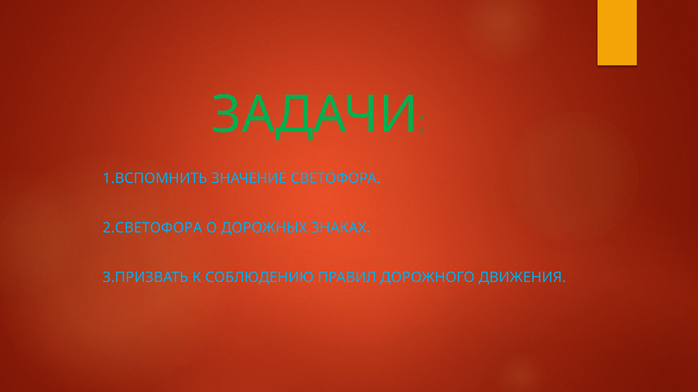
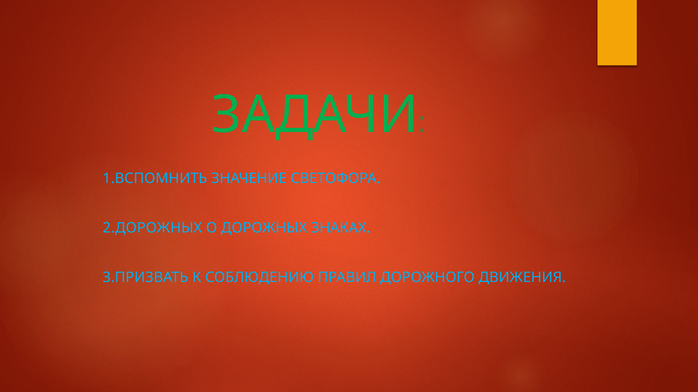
2.СВЕТОФОРА: 2.СВЕТОФОРА -> 2.ДОРОЖНЫХ
